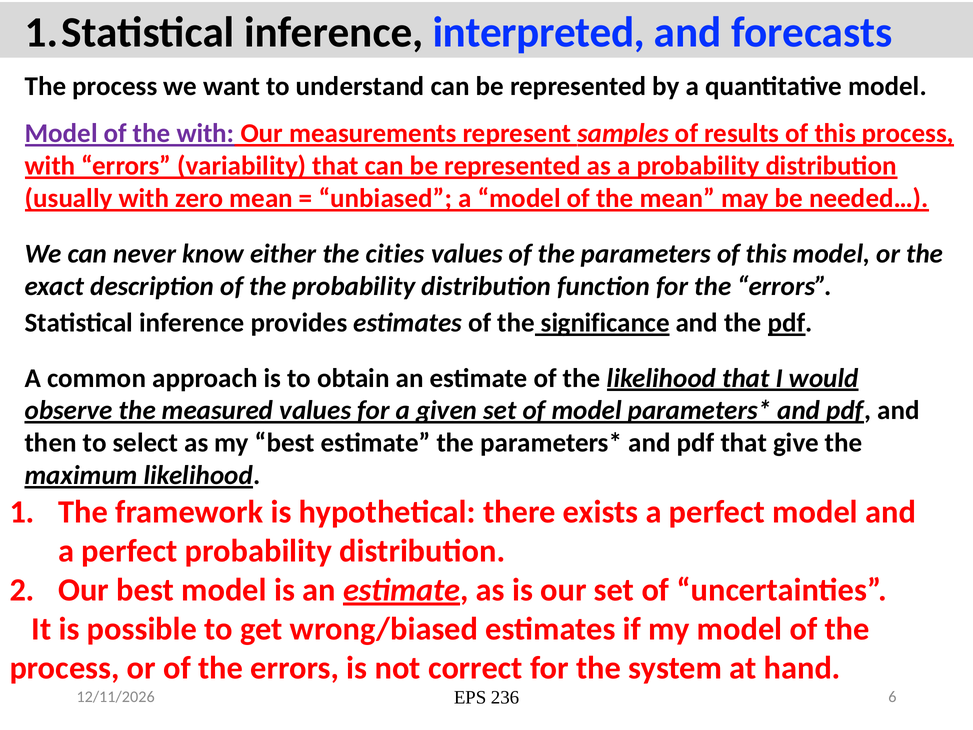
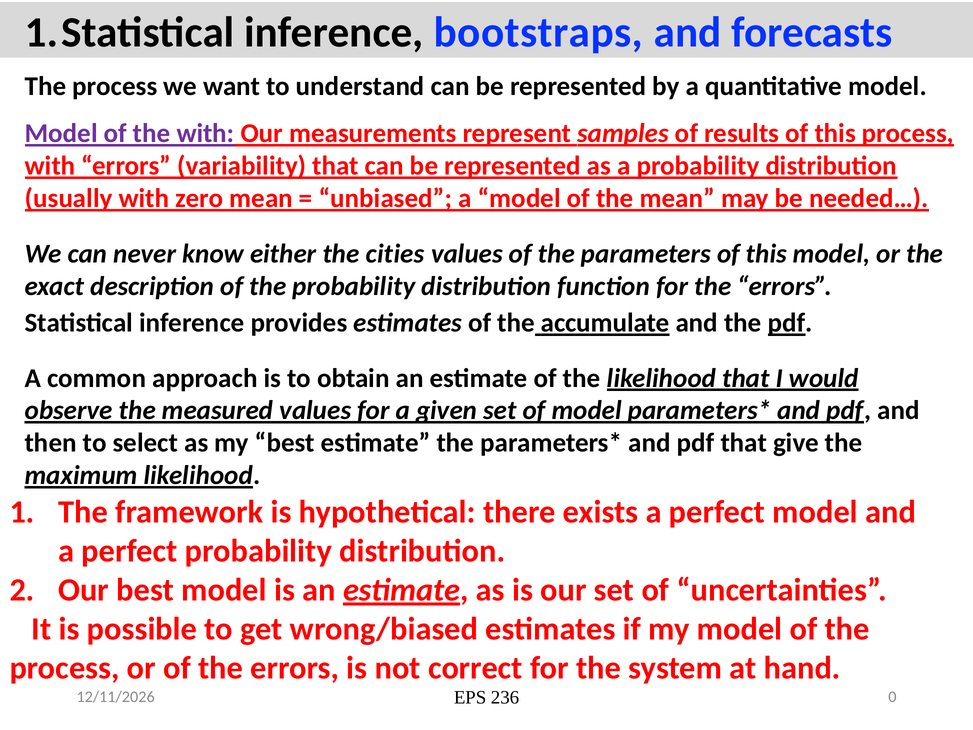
interpreted: interpreted -> bootstraps
significance: significance -> accumulate
6: 6 -> 0
